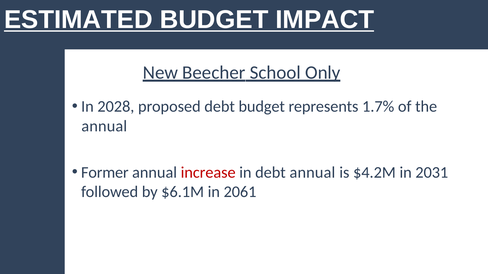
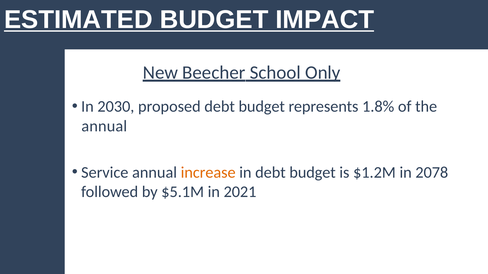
2028: 2028 -> 2030
1.7%: 1.7% -> 1.8%
Former: Former -> Service
increase colour: red -> orange
in debt annual: annual -> budget
$4.2M: $4.2M -> $1.2M
2031: 2031 -> 2078
$6.1M: $6.1M -> $5.1M
2061: 2061 -> 2021
